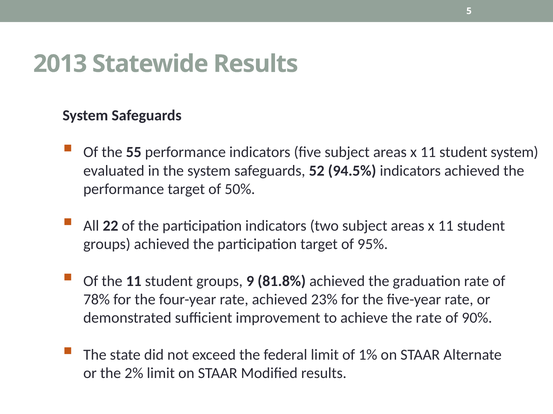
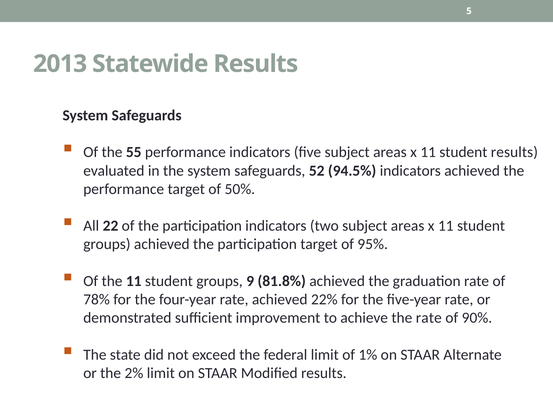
student system: system -> results
23%: 23% -> 22%
